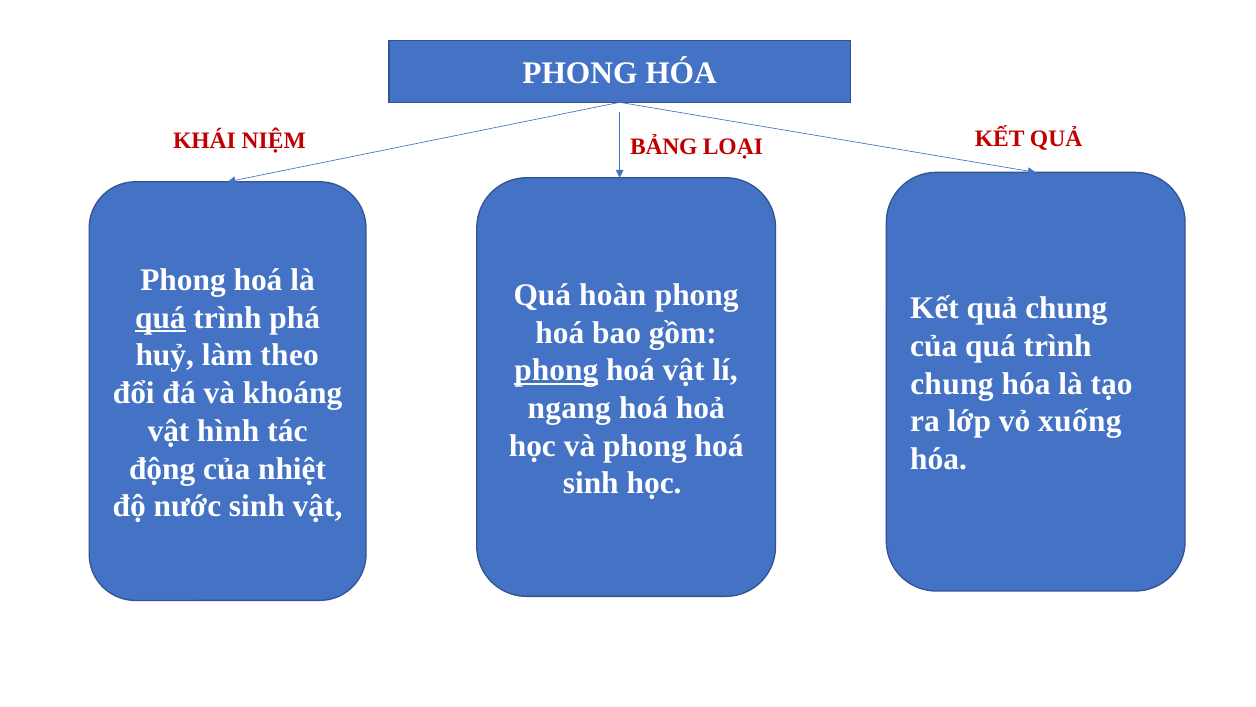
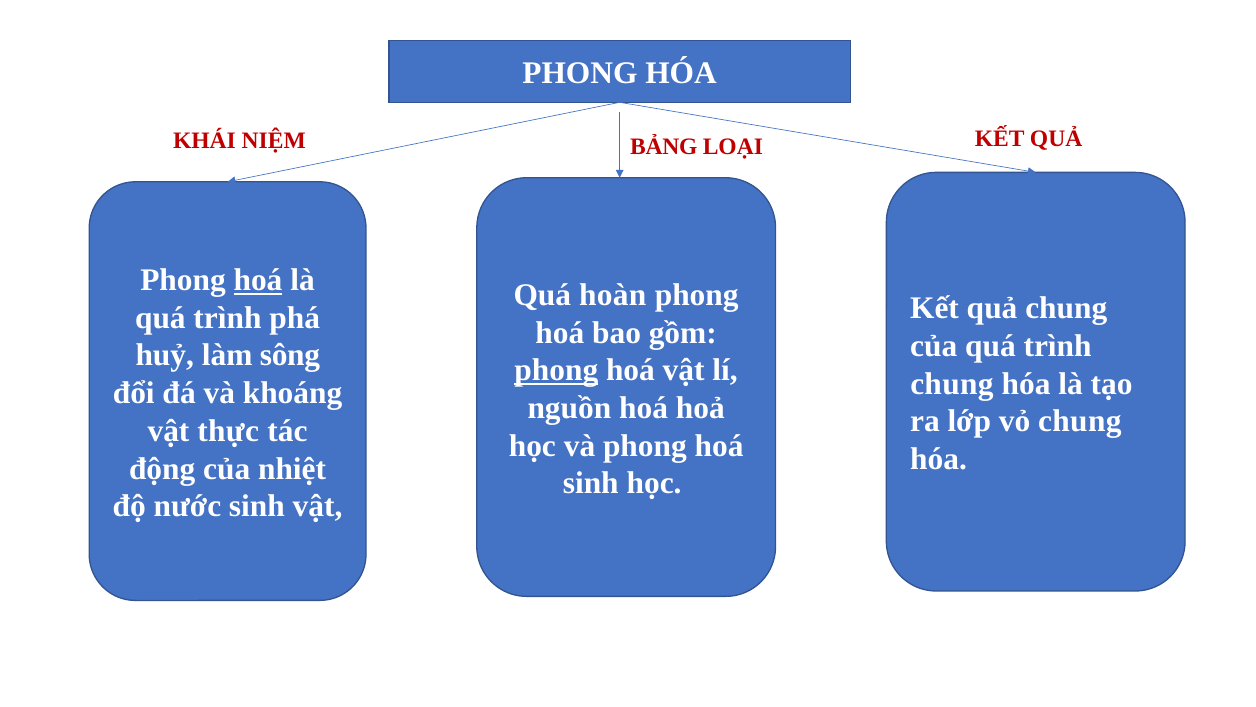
hoá at (258, 280) underline: none -> present
quá at (160, 318) underline: present -> none
theo: theo -> sông
ngang: ngang -> nguồn
vỏ xuống: xuống -> chung
hình: hình -> thực
